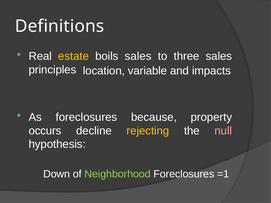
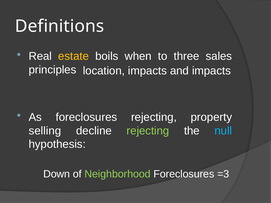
boils sales: sales -> when
location variable: variable -> impacts
foreclosures because: because -> rejecting
occurs: occurs -> selling
rejecting at (148, 131) colour: yellow -> light green
null colour: pink -> light blue
=1: =1 -> =3
